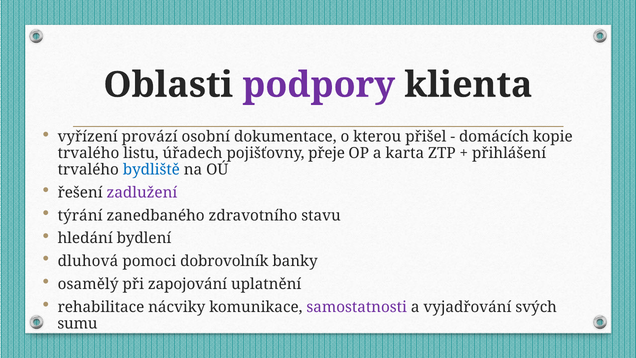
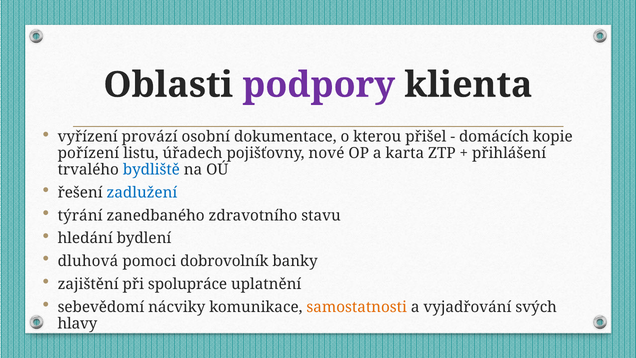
trvalého at (88, 153): trvalého -> pořízení
přeje: přeje -> nové
zadlužení colour: purple -> blue
osamělý: osamělý -> zajištění
zapojování: zapojování -> spolupráce
rehabilitace: rehabilitace -> sebevědomí
samostatnosti colour: purple -> orange
sumu: sumu -> hlavy
